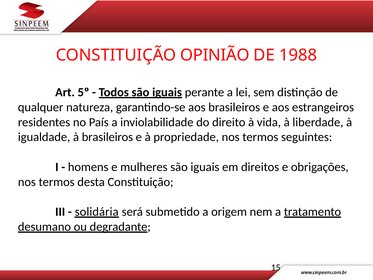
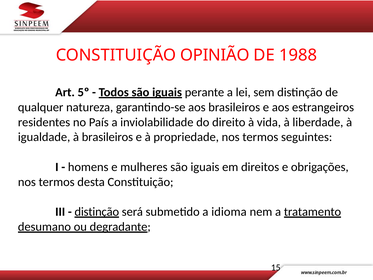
solidária at (97, 212): solidária -> distinção
origem: origem -> idioma
